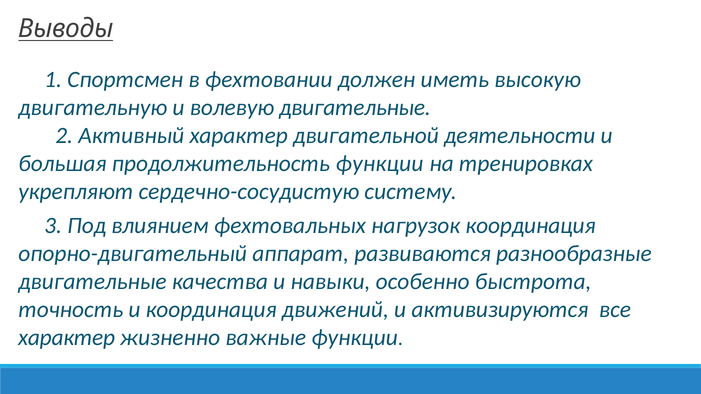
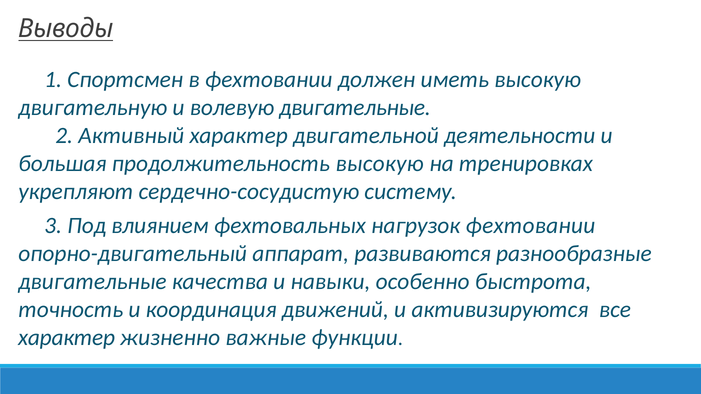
продолжительность функции: функции -> высокую
нагрузок координация: координация -> фехтовании
